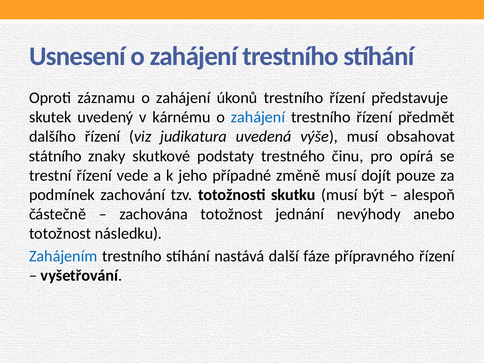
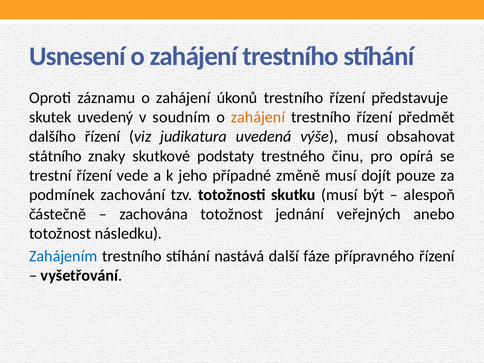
kárnému: kárnému -> soudním
zahájení at (258, 117) colour: blue -> orange
nevýhody: nevýhody -> veřejných
